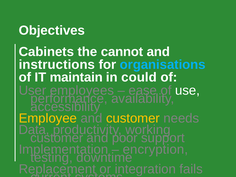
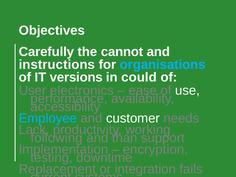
Cabinets: Cabinets -> Carefully
maintain: maintain -> versions
employees: employees -> electronics
Employee colour: yellow -> light blue
customer at (133, 118) colour: yellow -> white
Data: Data -> Lack
customer at (57, 138): customer -> following
poor: poor -> than
